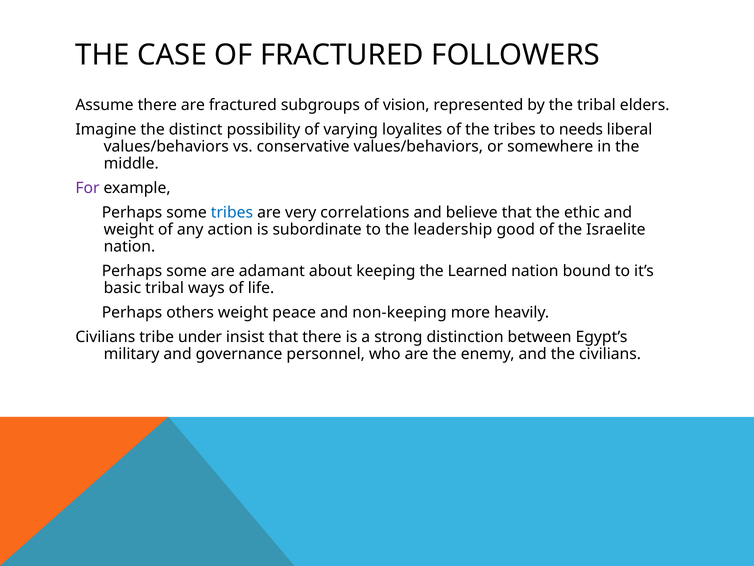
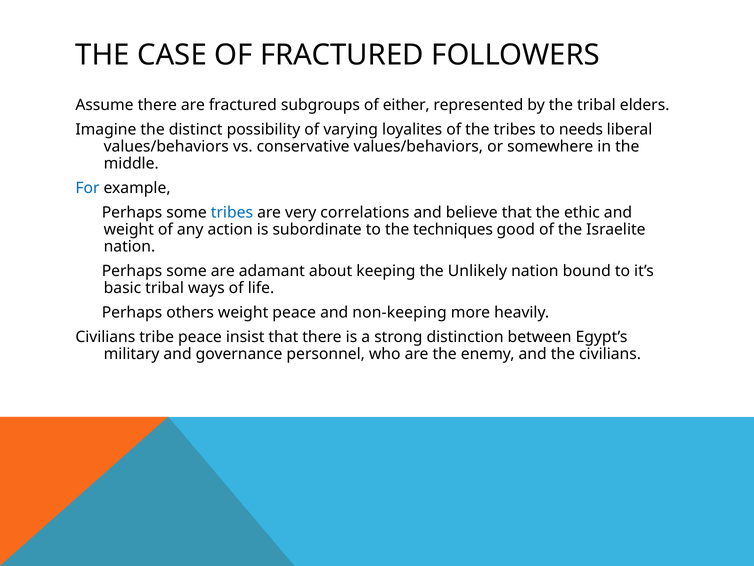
vision: vision -> either
For colour: purple -> blue
leadership: leadership -> techniques
Learned: Learned -> Unlikely
tribe under: under -> peace
